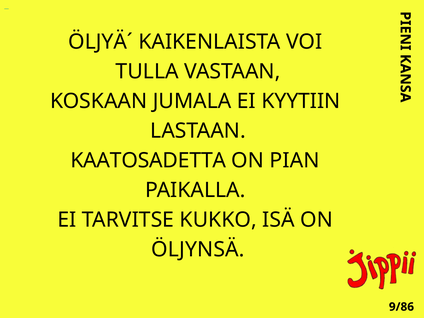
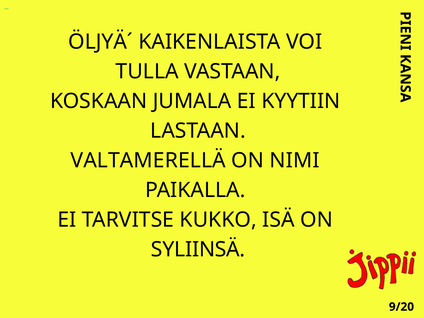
KAATOSADETTA: KAATOSADETTA -> VALTAMERELLÄ
PIAN: PIAN -> NIMI
ÖLJYNSÄ: ÖLJYNSÄ -> SYLIINSÄ
9/86: 9/86 -> 9/20
